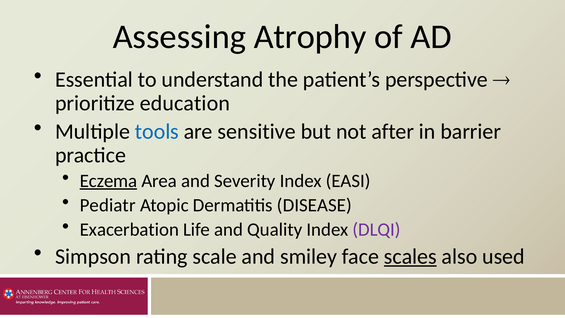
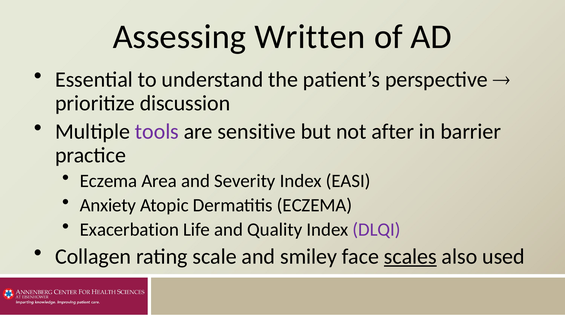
Atrophy: Atrophy -> Written
education: education -> discussion
tools colour: blue -> purple
Eczema at (109, 181) underline: present -> none
Pediatr: Pediatr -> Anxiety
Dermatitis DISEASE: DISEASE -> ECZEMA
Simpson: Simpson -> Collagen
